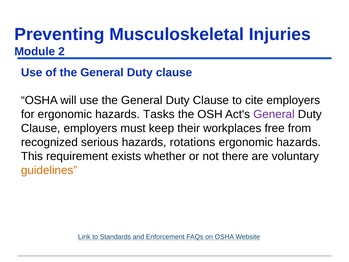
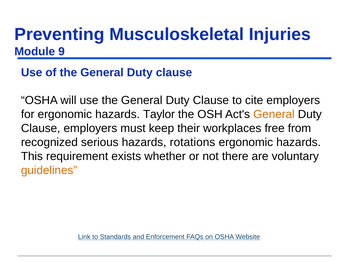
2: 2 -> 9
Tasks: Tasks -> Taylor
General at (274, 114) colour: purple -> orange
